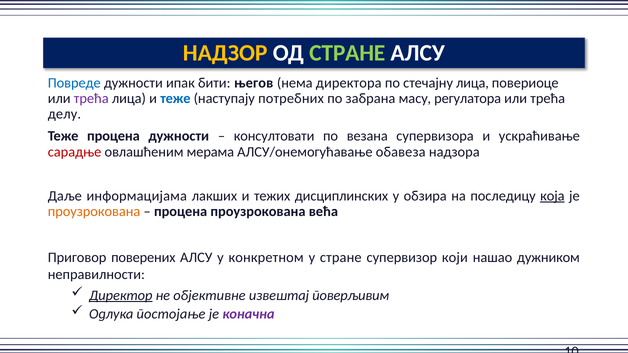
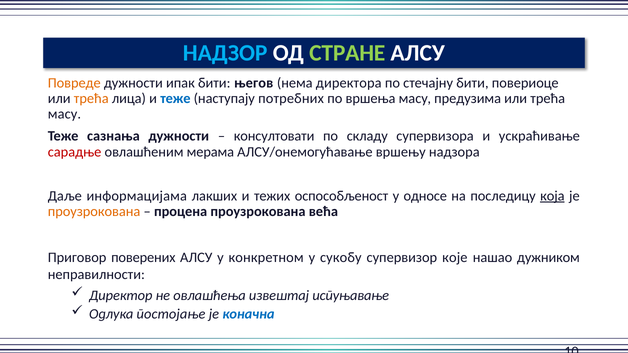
НАДЗОР colour: yellow -> light blue
Повреде colour: blue -> orange
стечајну лица: лица -> бити
трећа at (91, 99) colour: purple -> orange
забрана: забрана -> вршења
регулатора: регулатора -> предузима
делу at (64, 114): делу -> масу
Teже процена: процена -> сазнања
везана: везана -> складу
обавеза: обавеза -> вршењу
дисциплинских: дисциплинских -> оспособљеност
обзира: обзира -> односе
у стране: стране -> сукобу
који: који -> које
Директор underline: present -> none
објективне: објективне -> овлашћења
поверљивим: поверљивим -> испуњавање
коначна colour: purple -> blue
